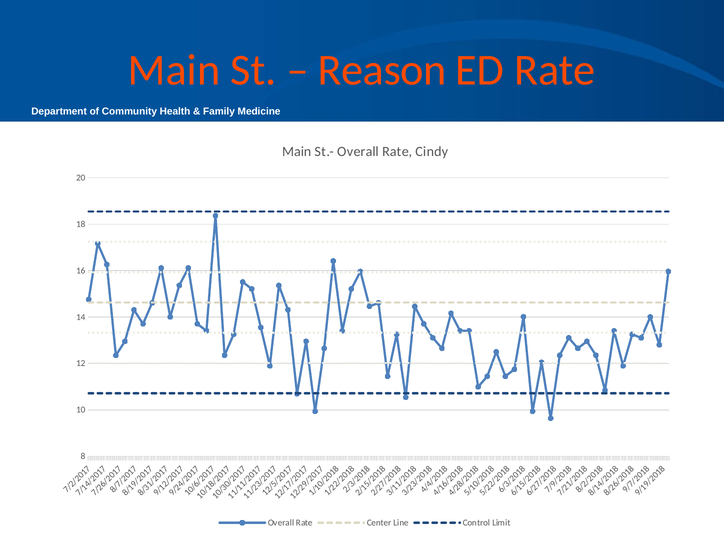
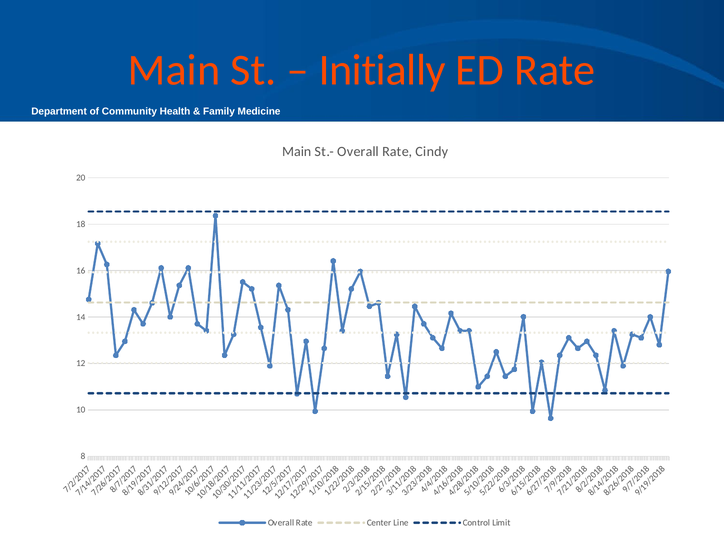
Reason: Reason -> Initially
